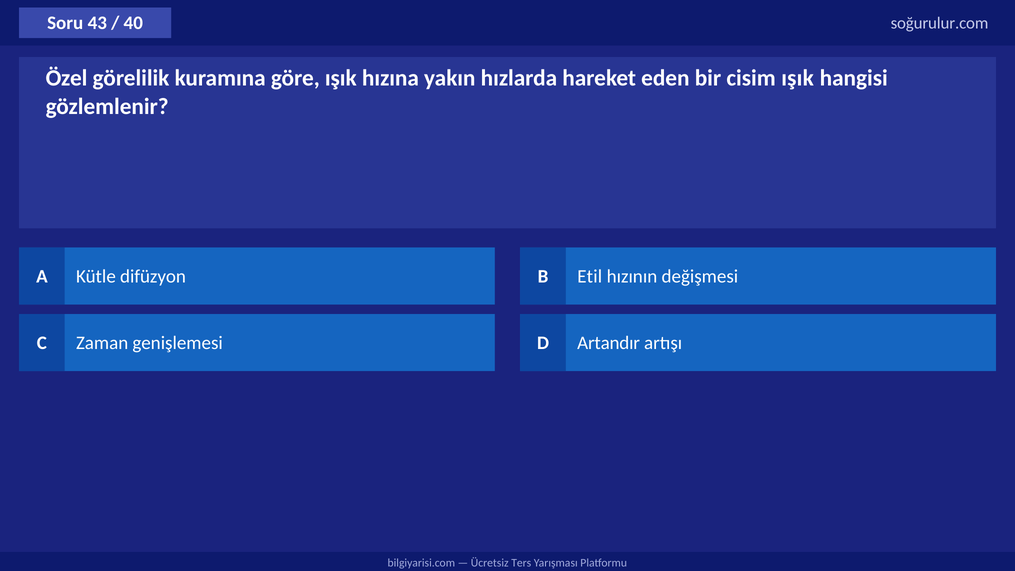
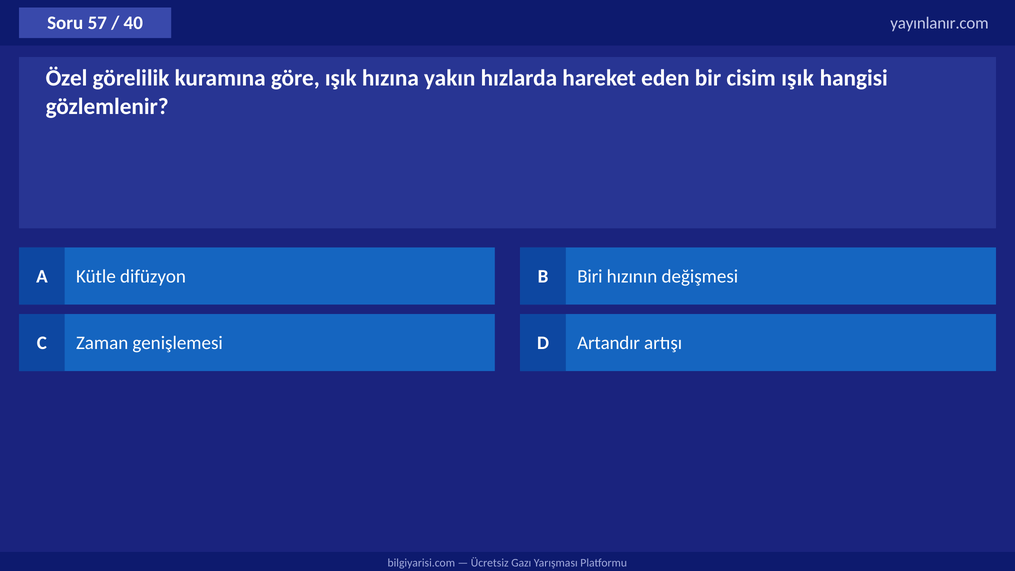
43: 43 -> 57
soğurulur.com: soğurulur.com -> yayınlanır.com
Etil: Etil -> Biri
Ters: Ters -> Gazı
